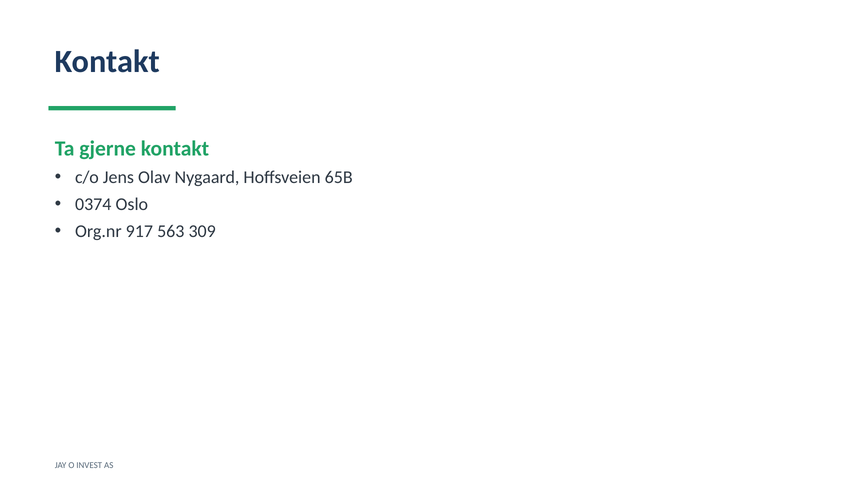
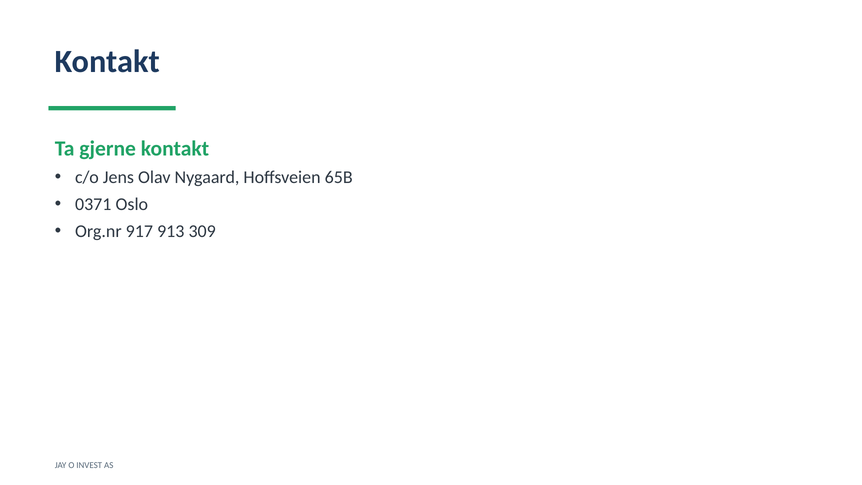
0374: 0374 -> 0371
563: 563 -> 913
